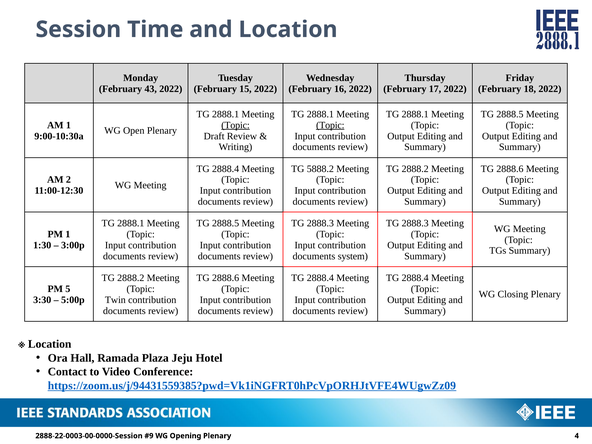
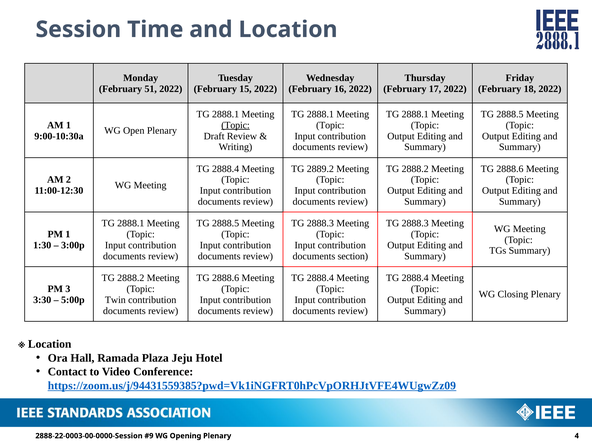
43: 43 -> 51
Topic at (330, 125) underline: present -> none
5888.2: 5888.2 -> 2889.2
system: system -> section
5: 5 -> 3
